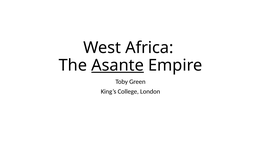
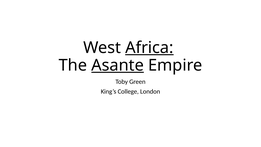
Africa underline: none -> present
